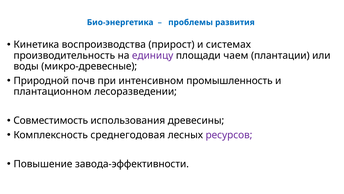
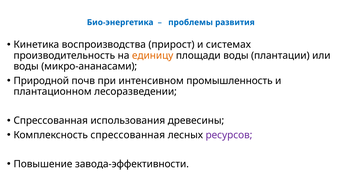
единицу colour: purple -> orange
площади чаем: чаем -> воды
микро-древесные: микро-древесные -> микро-ананасами
Совместимость at (51, 120): Совместимость -> Спрессованная
Комплексность среднегодовая: среднегодовая -> спрессованная
